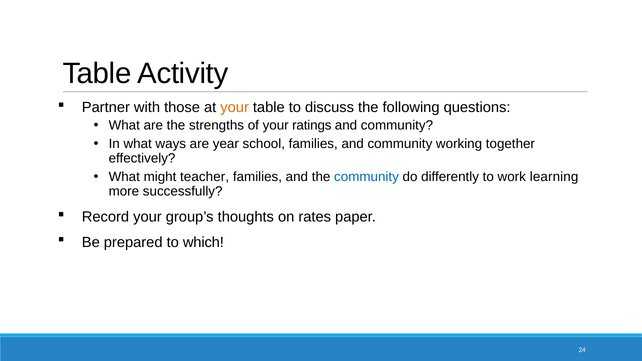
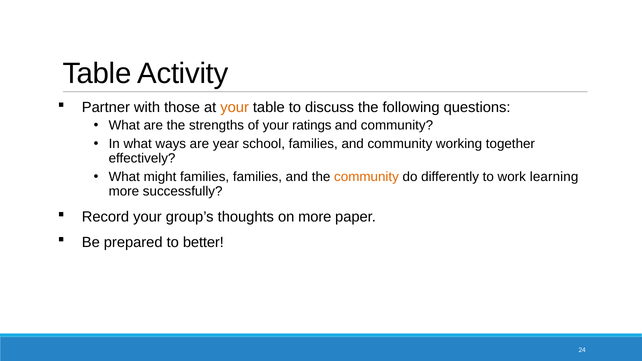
might teacher: teacher -> families
community at (366, 177) colour: blue -> orange
on rates: rates -> more
which: which -> better
